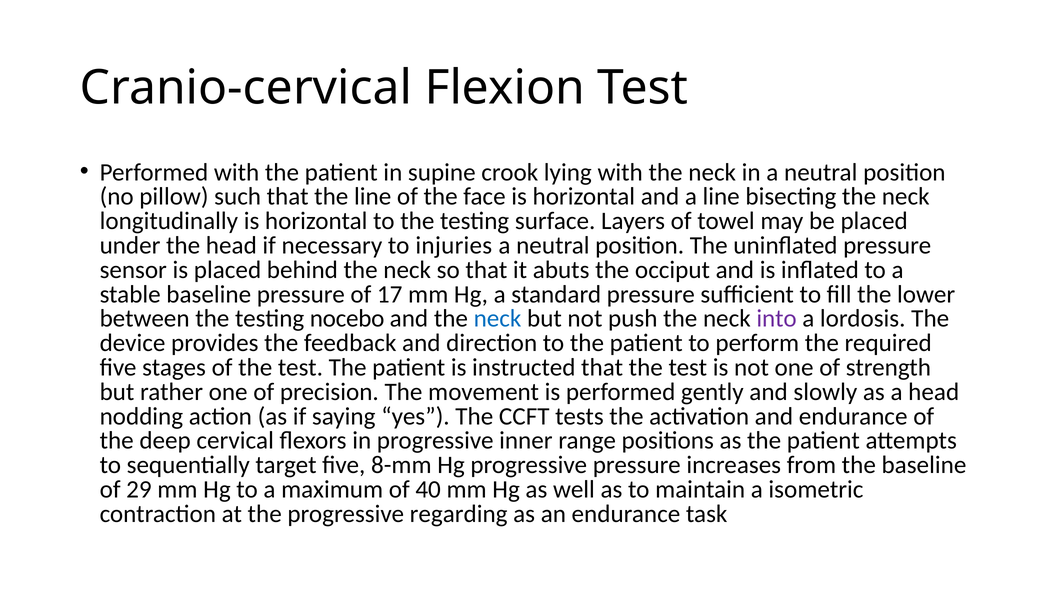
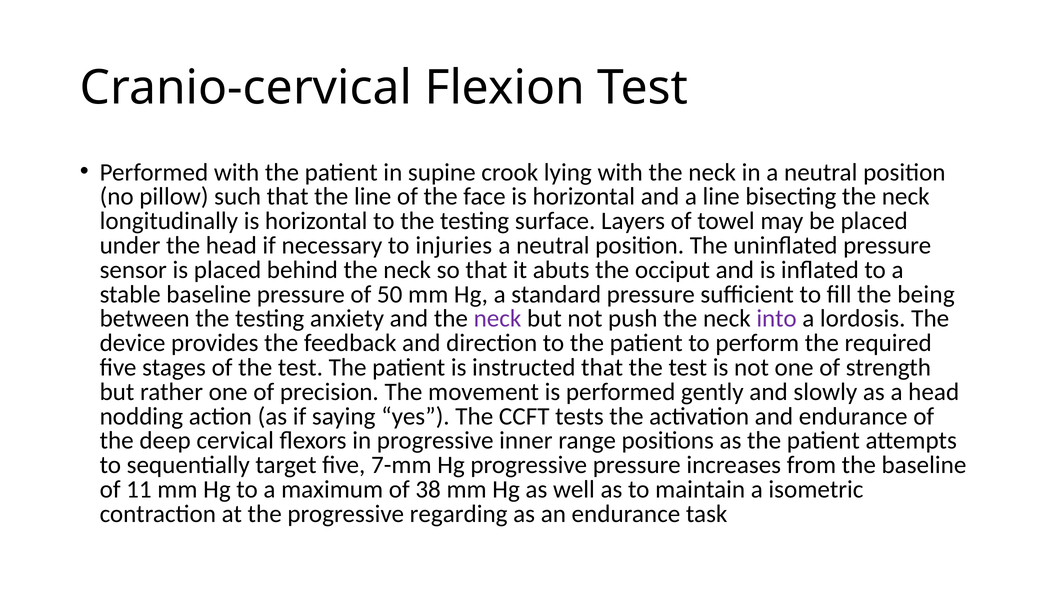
17: 17 -> 50
lower: lower -> being
nocebo: nocebo -> anxiety
neck at (498, 319) colour: blue -> purple
8-mm: 8-mm -> 7-mm
29: 29 -> 11
40: 40 -> 38
